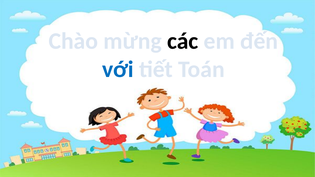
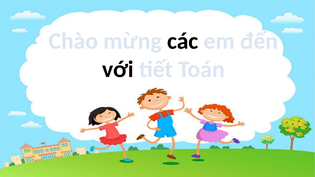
với colour: blue -> black
